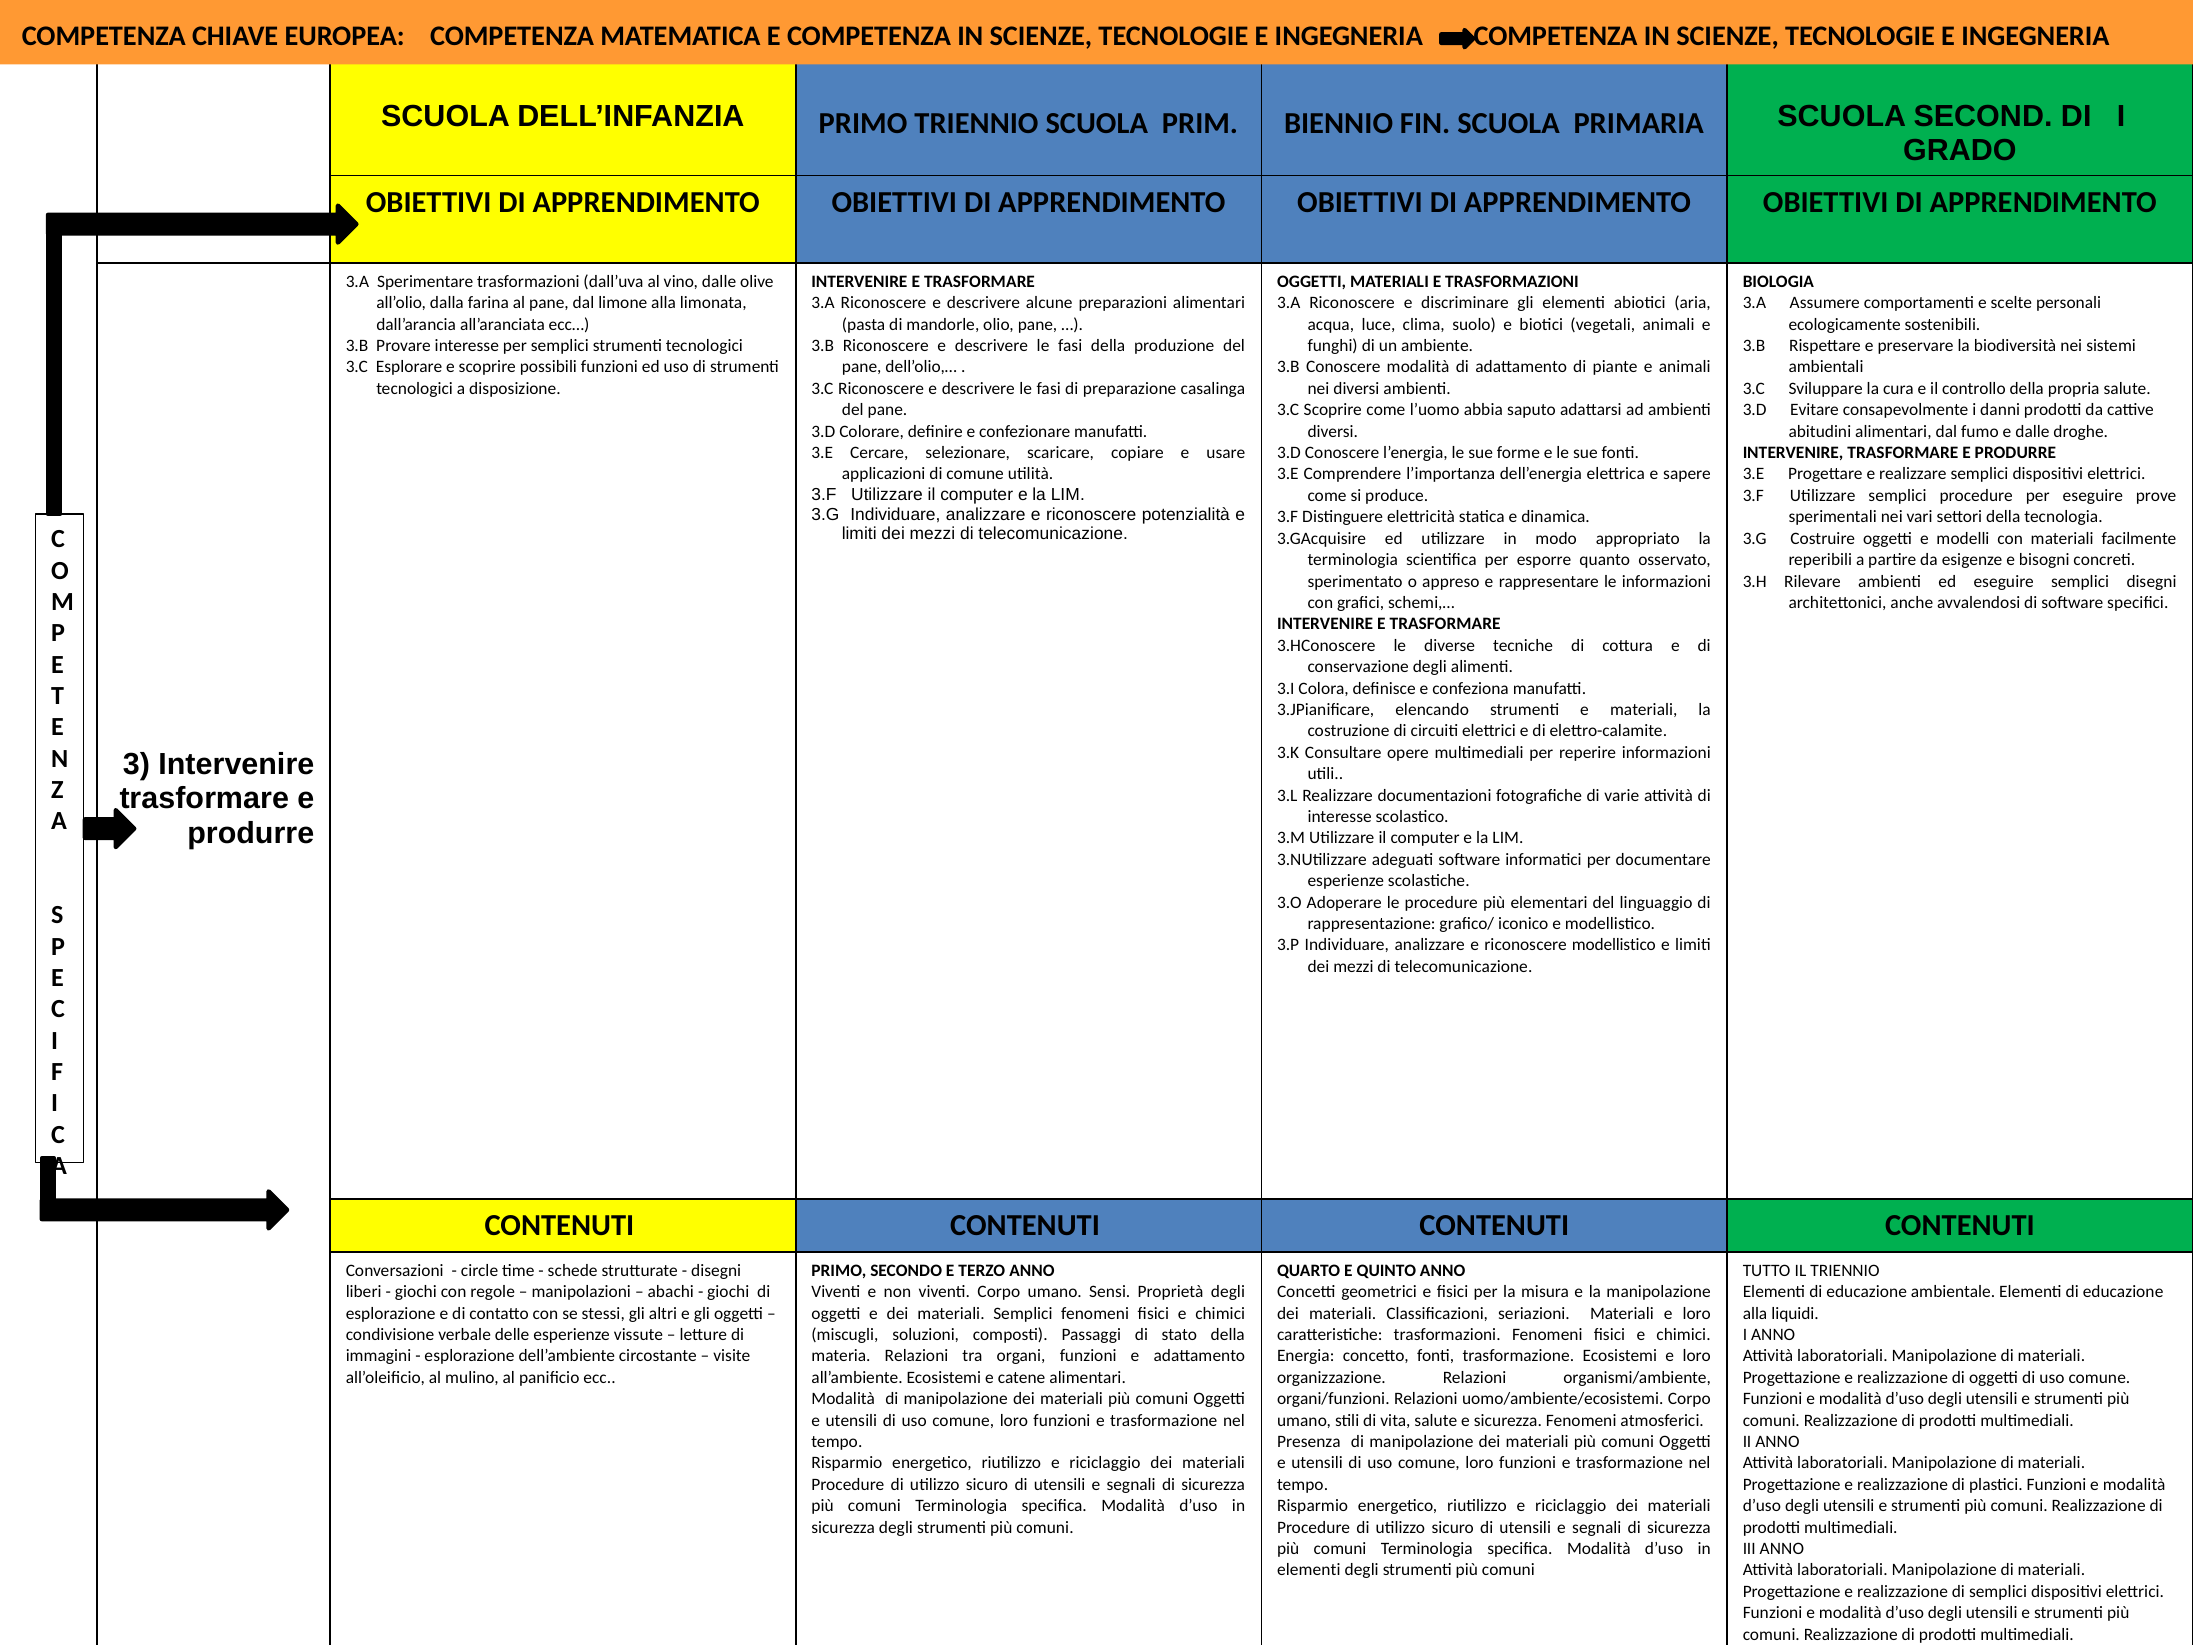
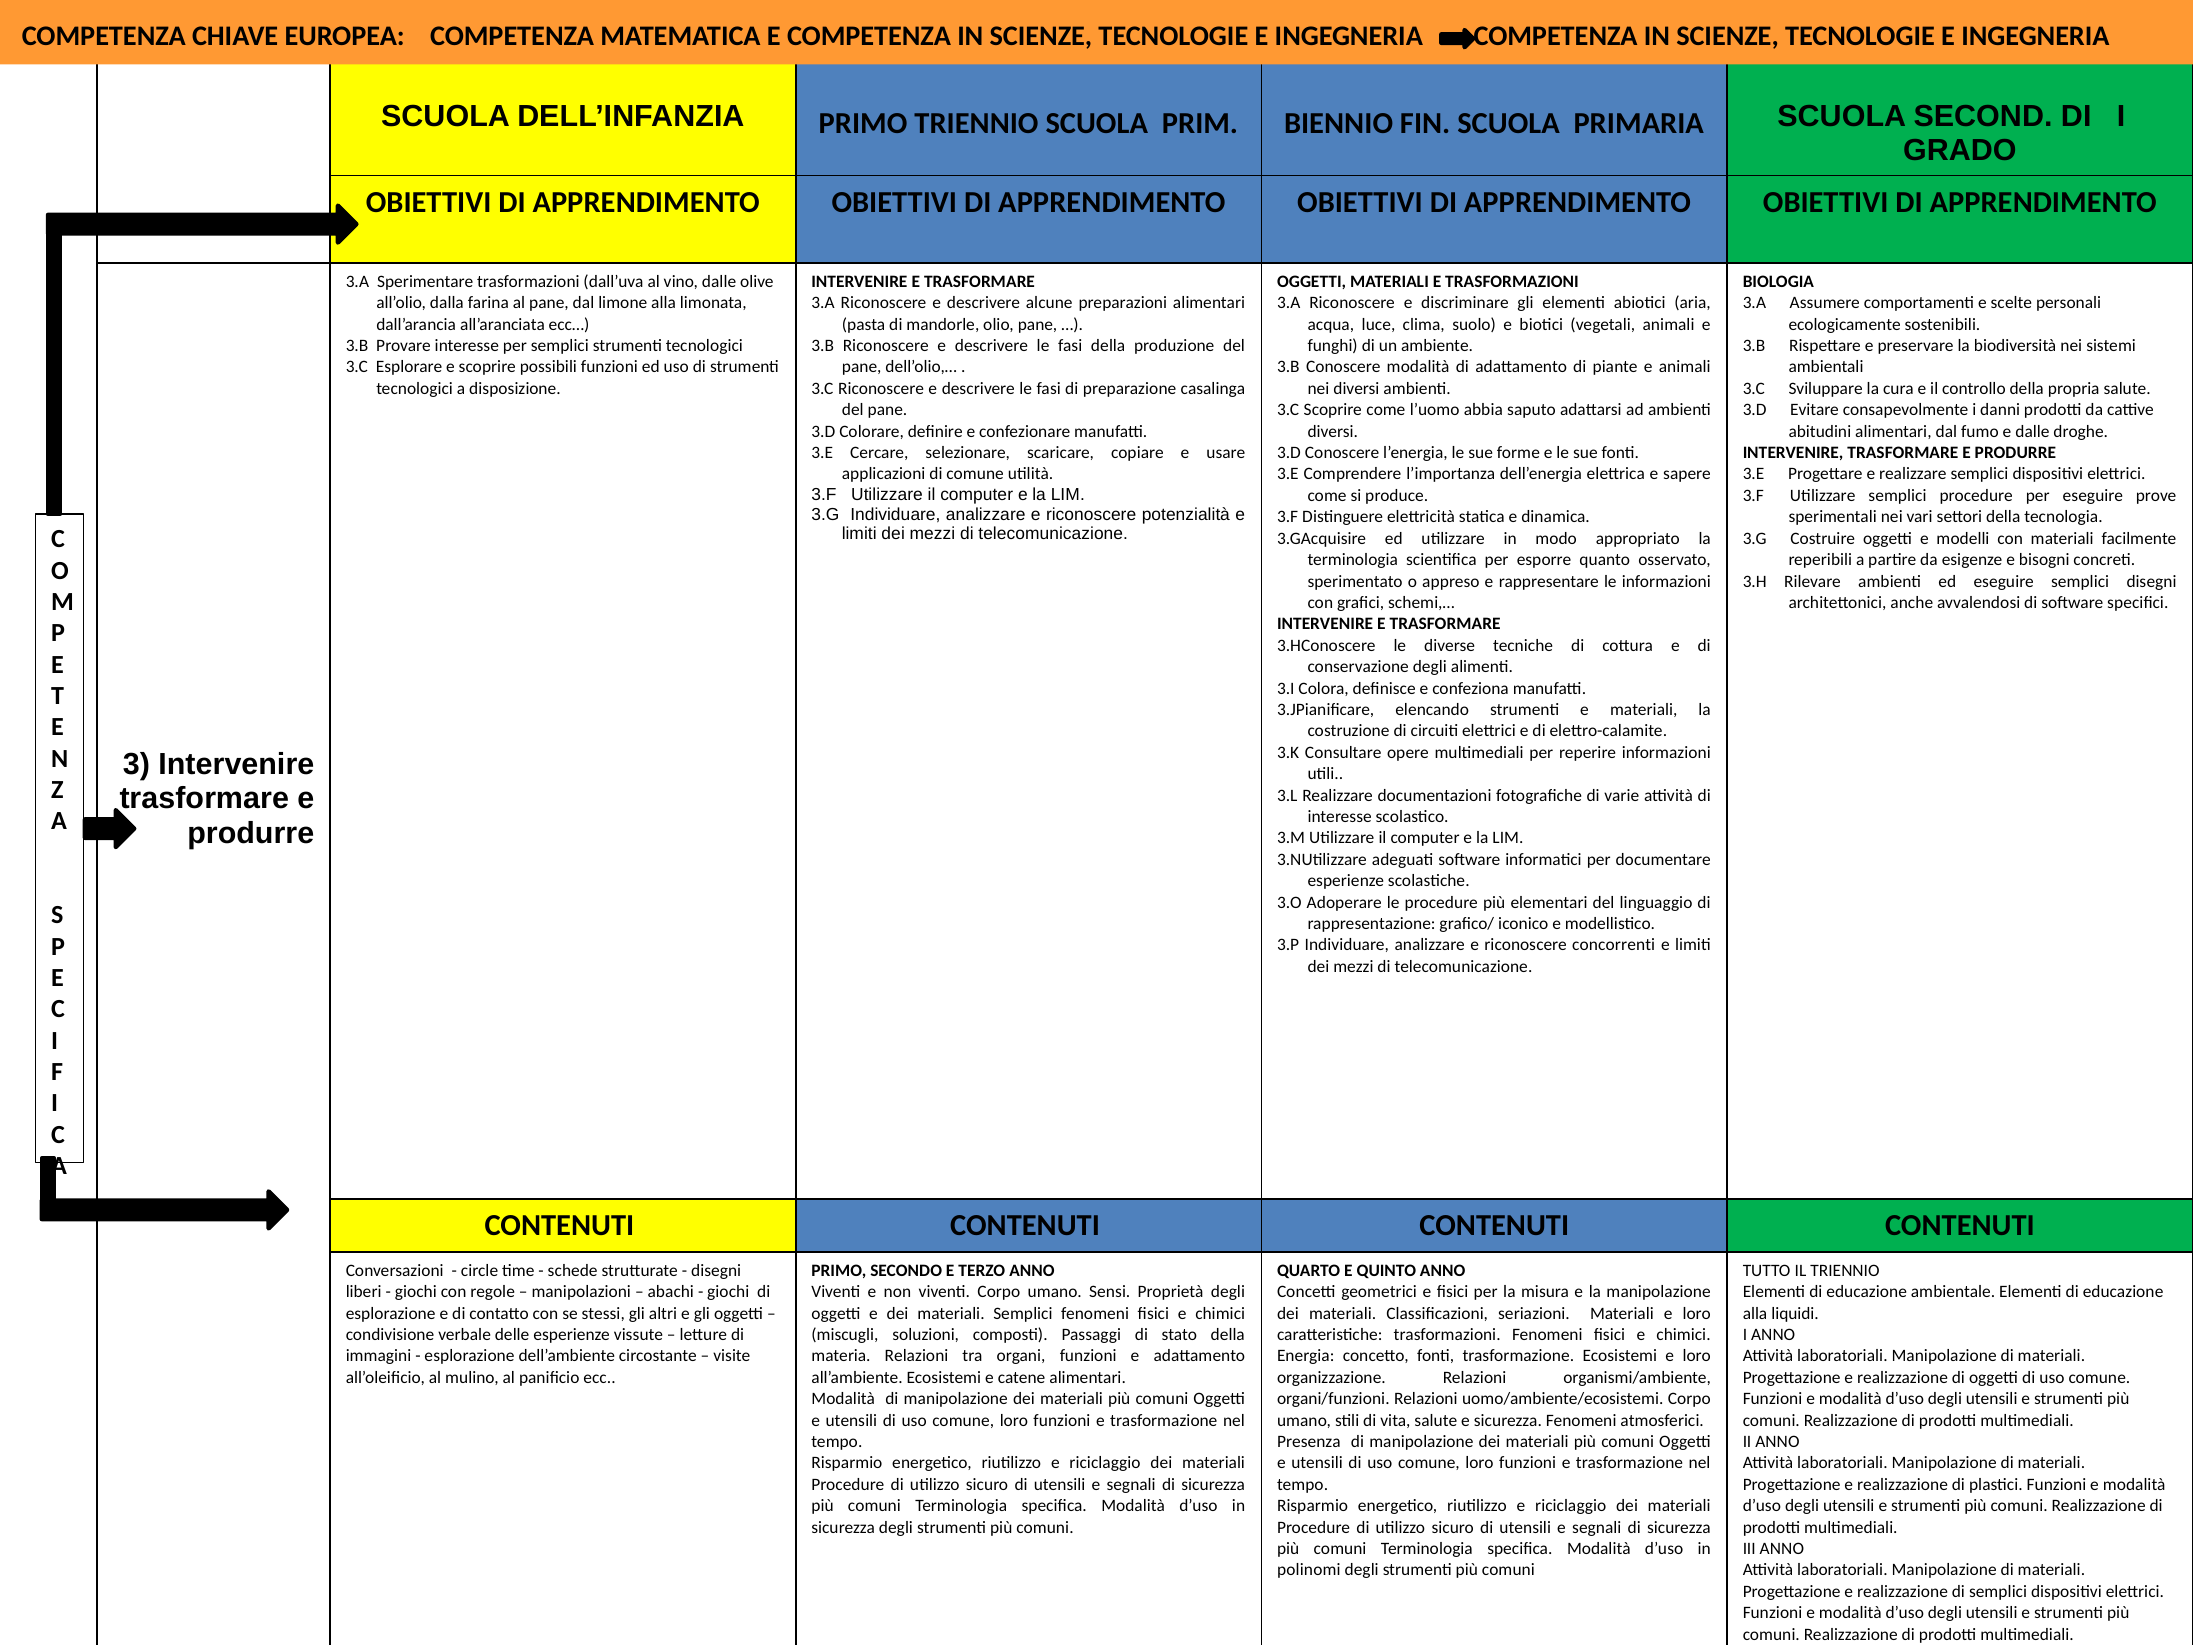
riconoscere modellistico: modellistico -> concorrenti
elementi at (1309, 1570): elementi -> polinomi
